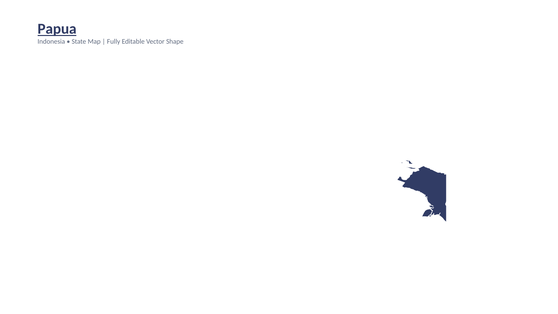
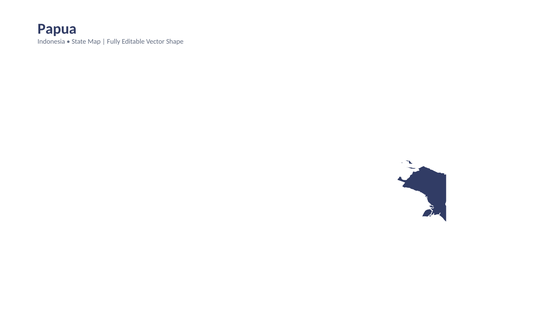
Papua underline: present -> none
